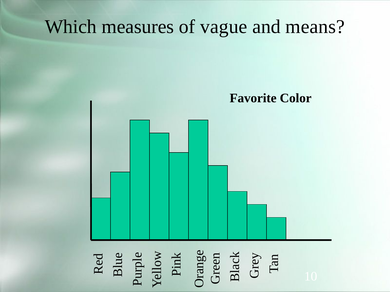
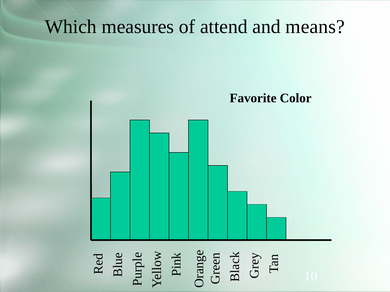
vague: vague -> attend
